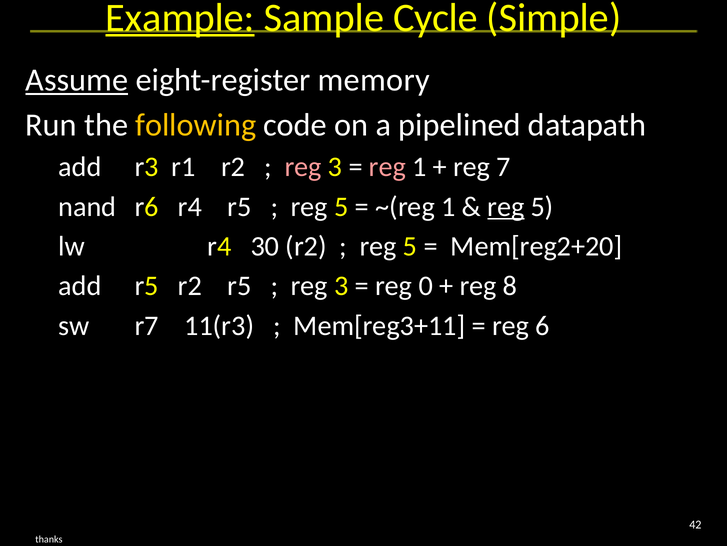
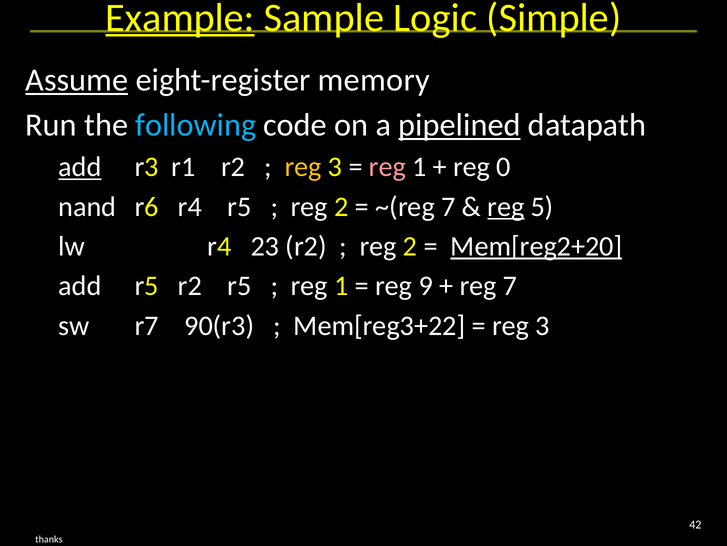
Cycle: Cycle -> Logic
following colour: yellow -> light blue
pipelined underline: none -> present
add at (80, 167) underline: none -> present
reg at (303, 167) colour: pink -> yellow
7: 7 -> 0
5 at (341, 206): 5 -> 2
~(reg 1: 1 -> 7
30: 30 -> 23
5 at (410, 246): 5 -> 2
Mem[reg2+20 underline: none -> present
3 at (341, 286): 3 -> 1
0: 0 -> 9
reg 8: 8 -> 7
11(r3: 11(r3 -> 90(r3
Mem[reg3+11: Mem[reg3+11 -> Mem[reg3+22
6 at (542, 325): 6 -> 3
